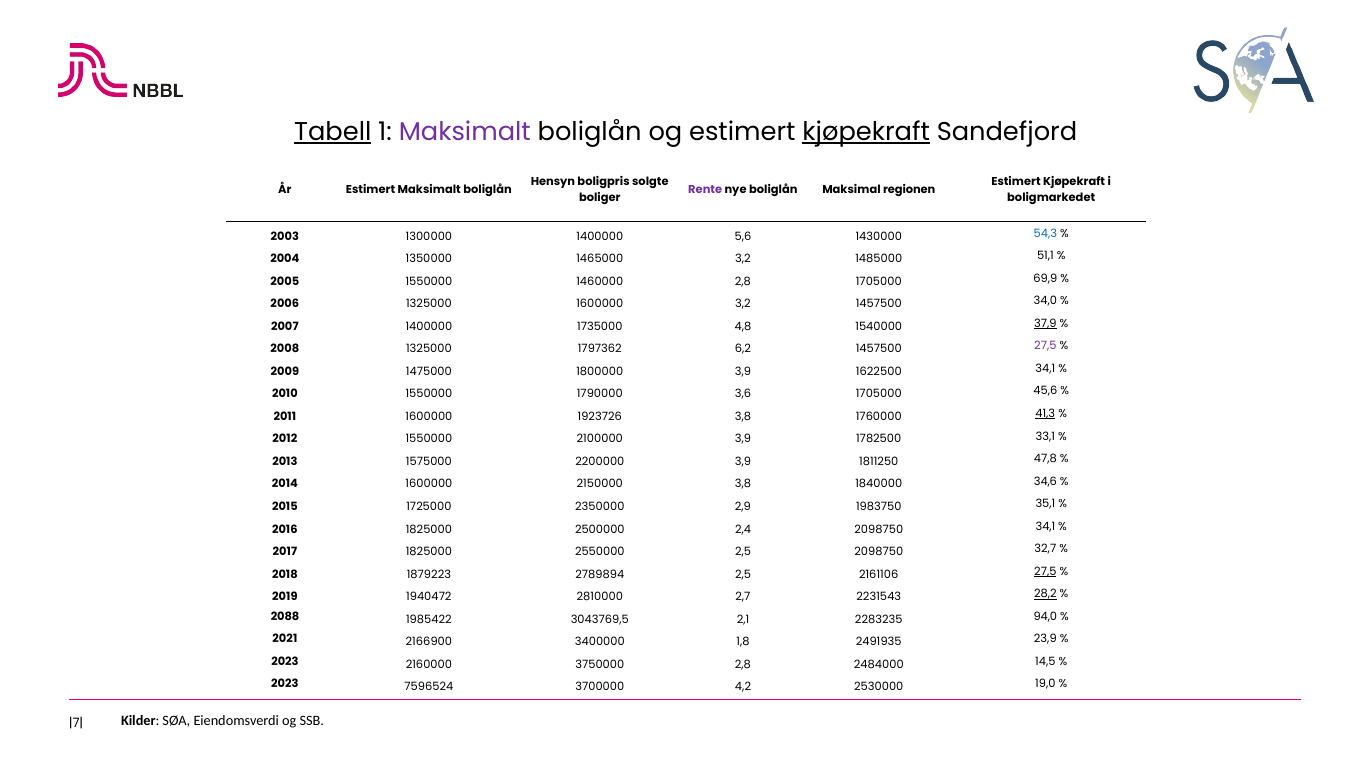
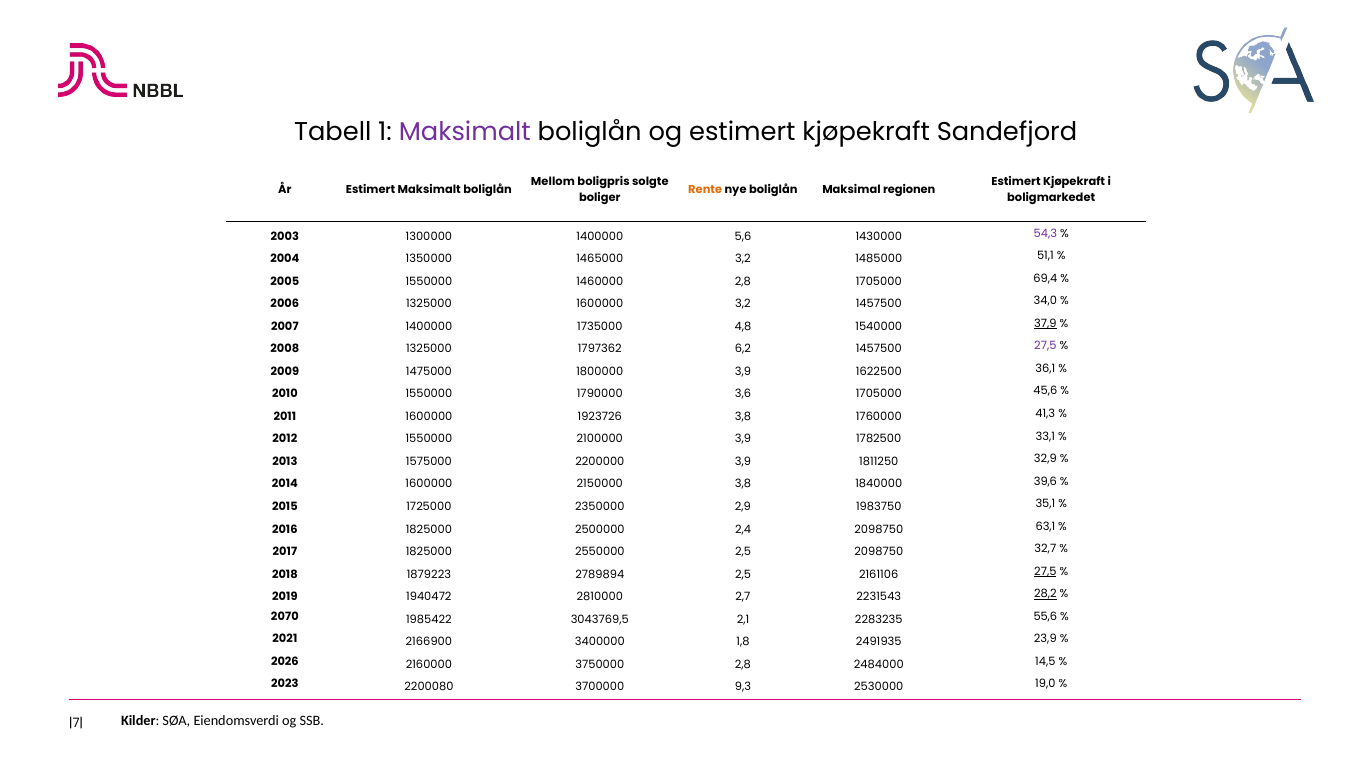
Tabell underline: present -> none
kjøpekraft at (866, 132) underline: present -> none
Hensyn: Hensyn -> Mellom
Rente colour: purple -> orange
54,3 colour: blue -> purple
69,9: 69,9 -> 69,4
34,1 at (1045, 369): 34,1 -> 36,1
41,3 underline: present -> none
47,8: 47,8 -> 32,9
34,6: 34,6 -> 39,6
34,1 at (1045, 526): 34,1 -> 63,1
2088: 2088 -> 2070
94,0: 94,0 -> 55,6
2023 at (285, 661): 2023 -> 2026
7596524: 7596524 -> 2200080
4,2: 4,2 -> 9,3
